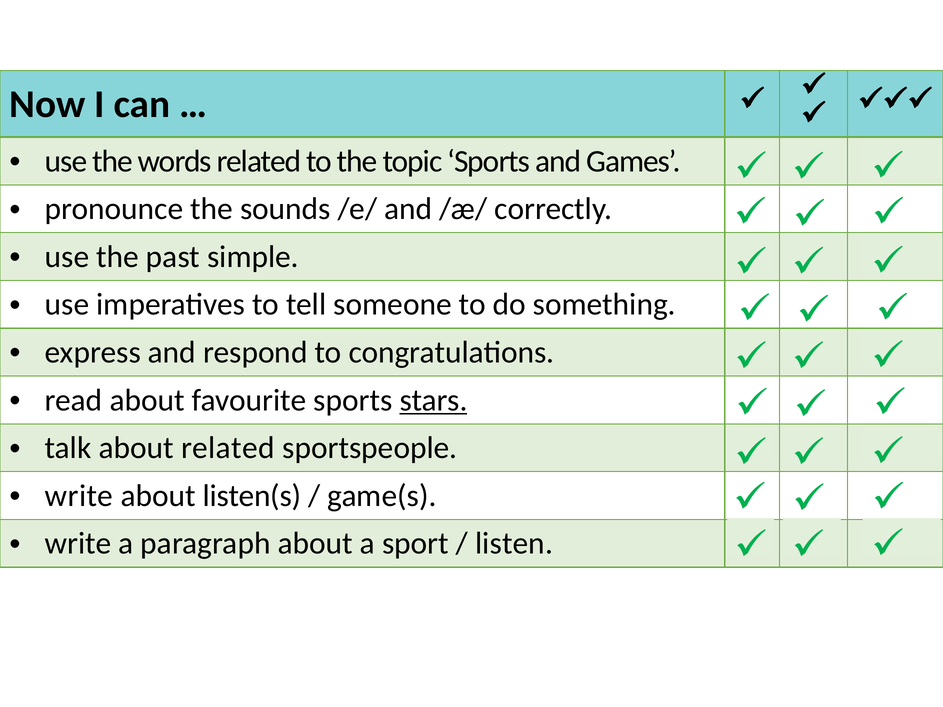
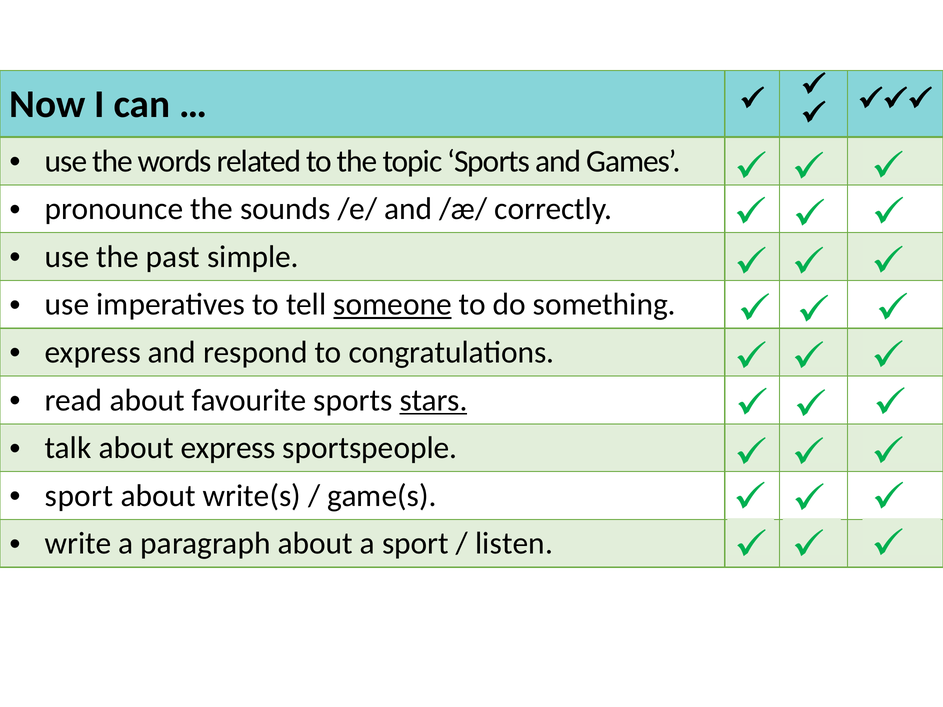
someone underline: none -> present
about related: related -> express
write at (79, 496): write -> sport
listen(s: listen(s -> write(s
